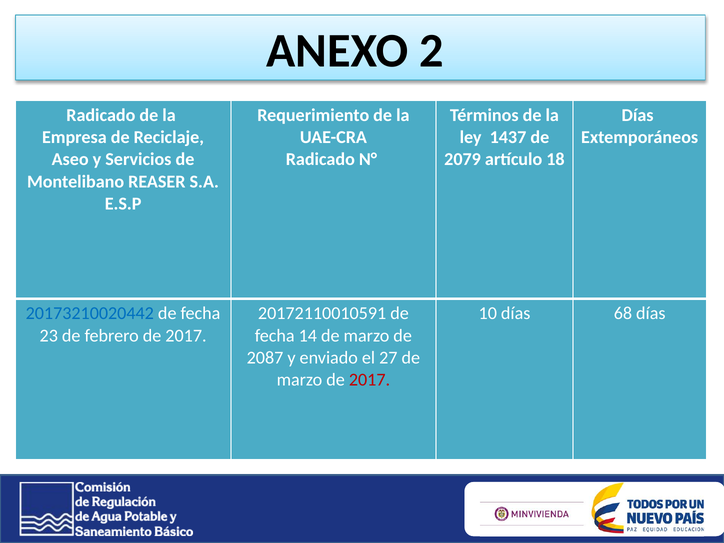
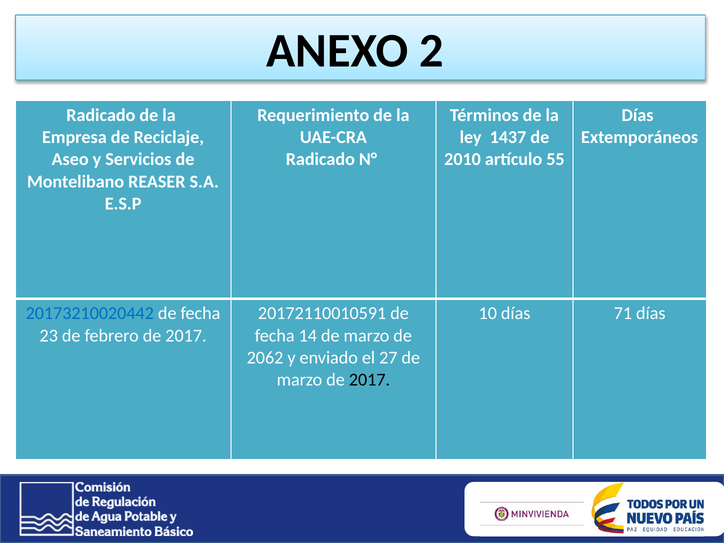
2079: 2079 -> 2010
18: 18 -> 55
68: 68 -> 71
2087: 2087 -> 2062
2017 at (370, 380) colour: red -> black
